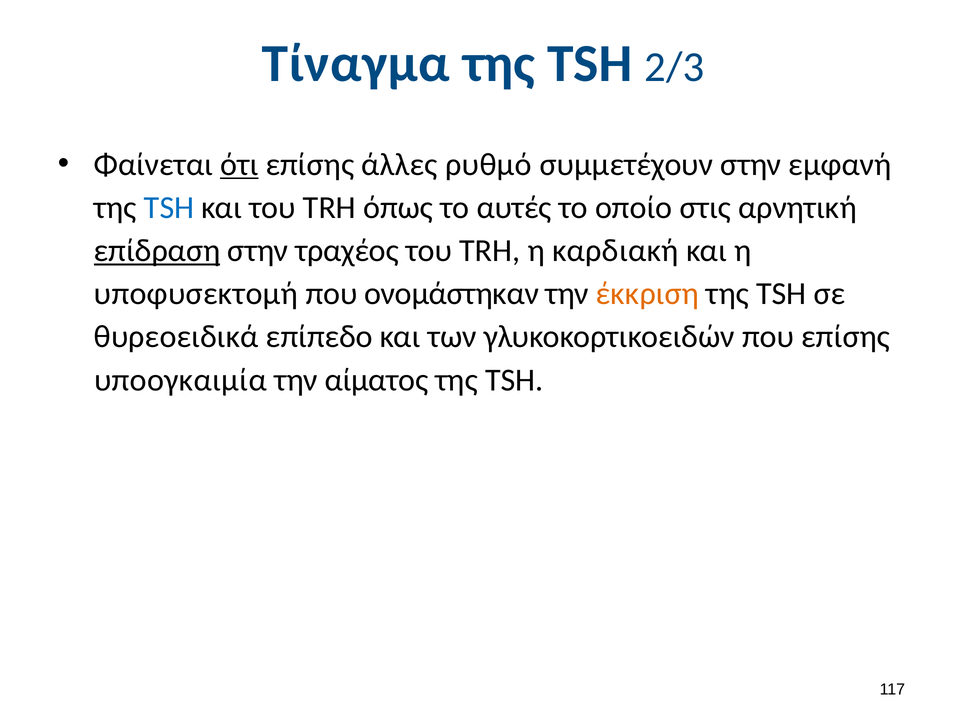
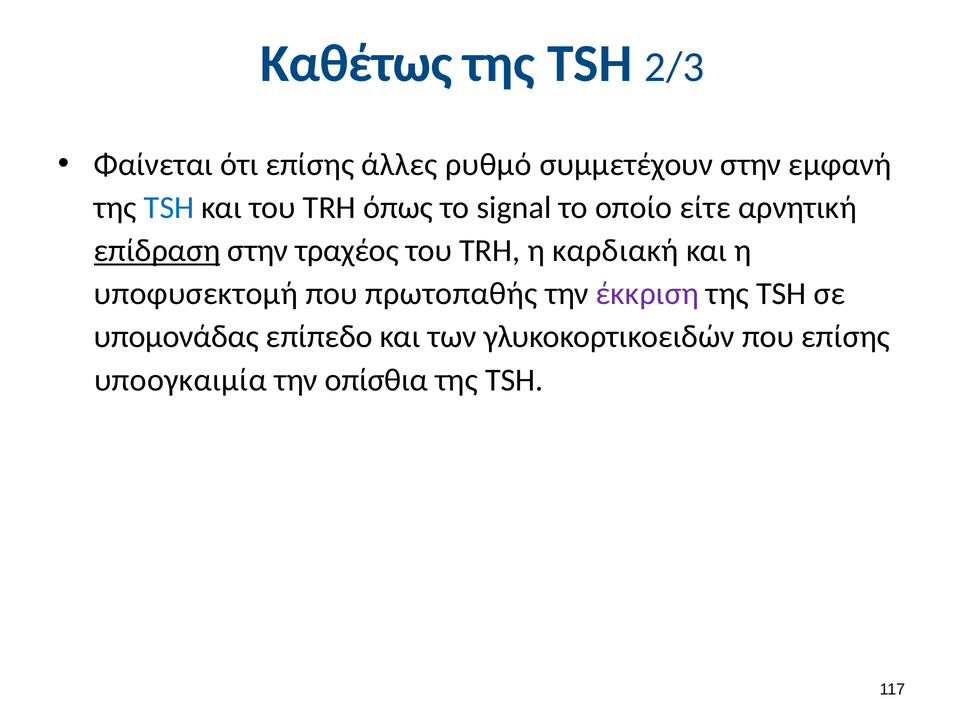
Τίναγμα: Τίναγμα -> Καθέτως
ότι underline: present -> none
αυτές: αυτές -> signal
στις: στις -> είτε
ονομάστηκαν: ονομάστηκαν -> πρωτοπαθής
έκκριση colour: orange -> purple
θυρεοειδικά: θυρεοειδικά -> υπομονάδας
αίματος: αίματος -> οπίσθια
